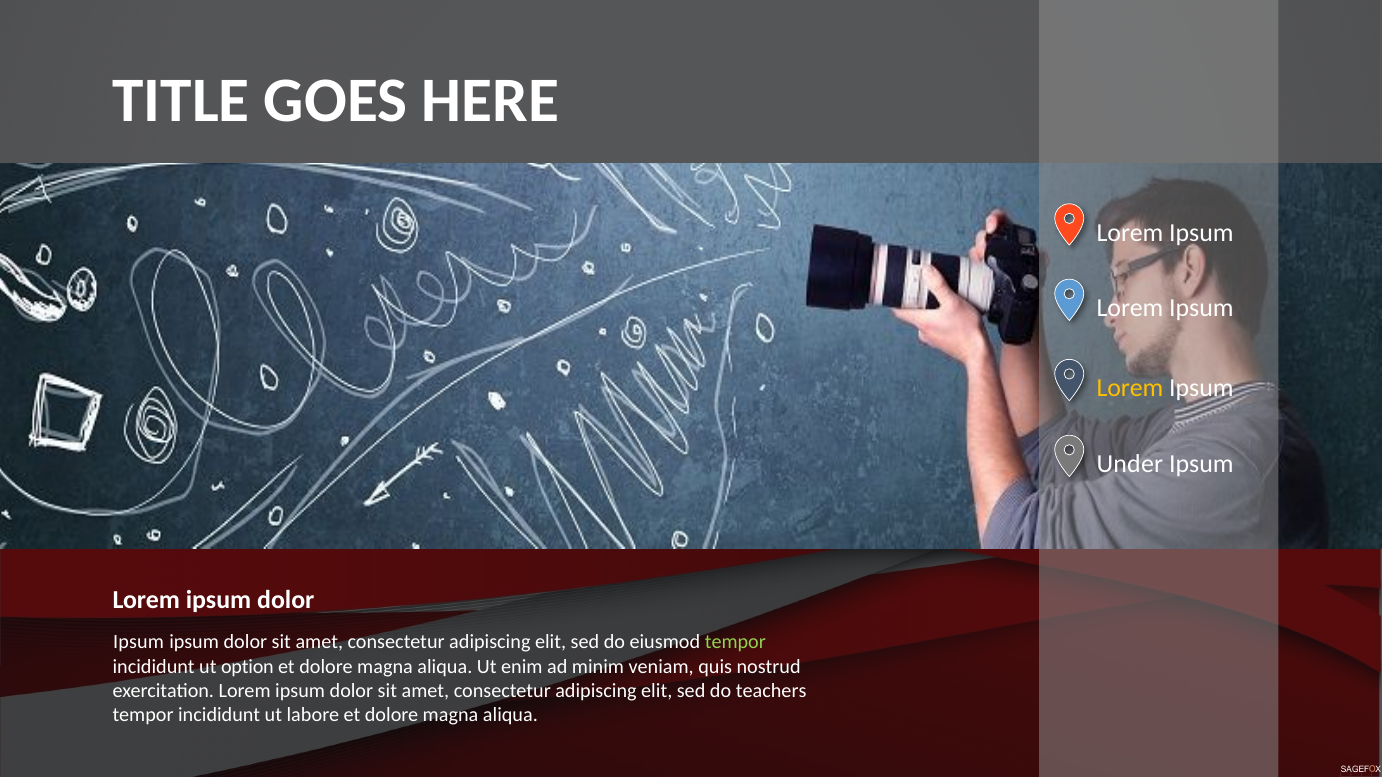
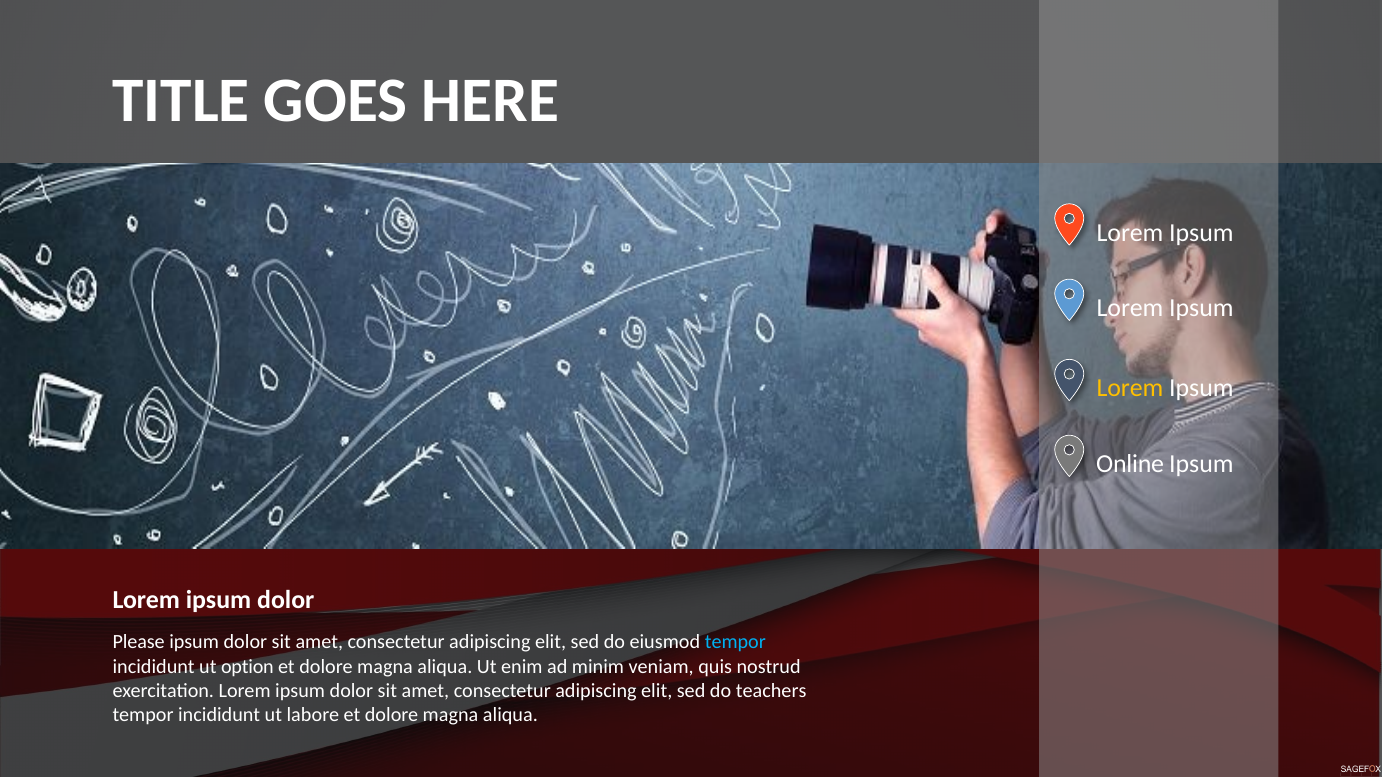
Under: Under -> Online
Ipsum at (139, 642): Ipsum -> Please
tempor at (735, 642) colour: light green -> light blue
